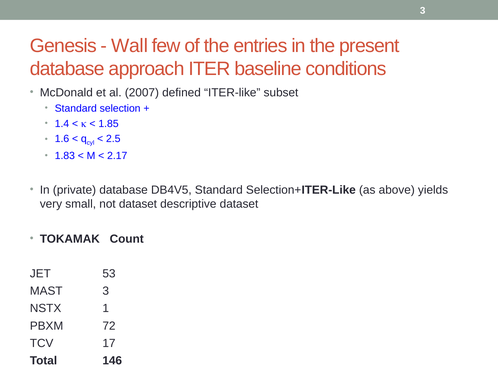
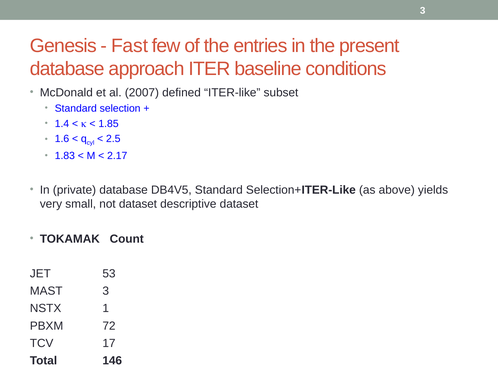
Wall: Wall -> Fast
